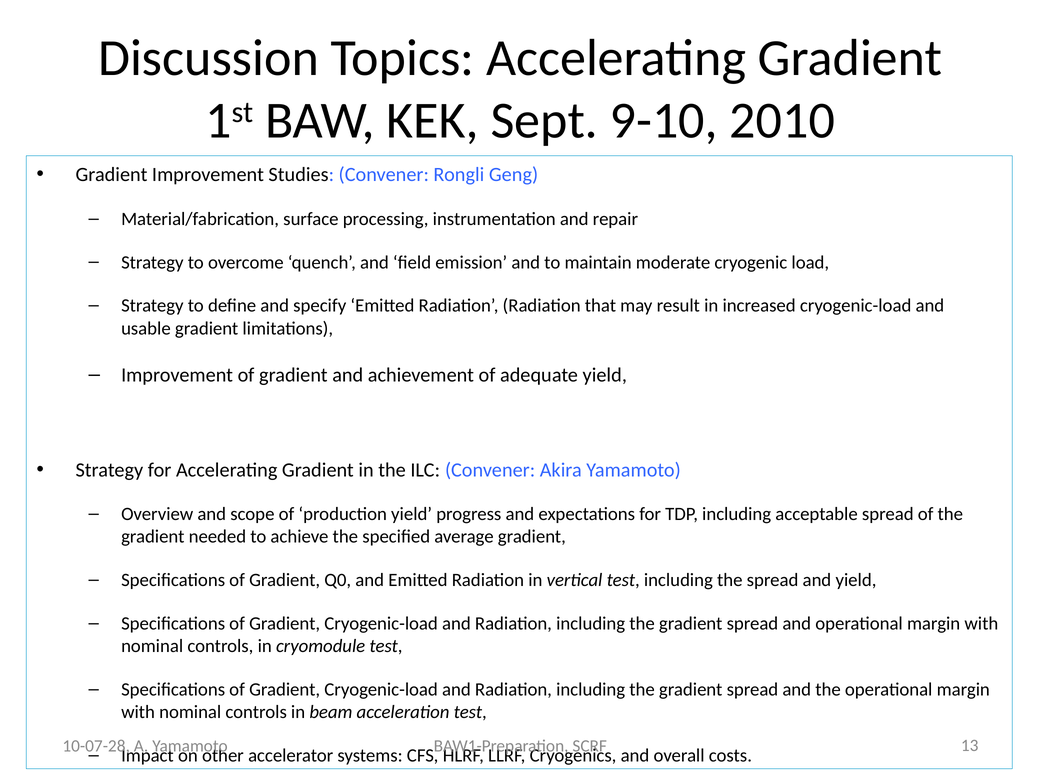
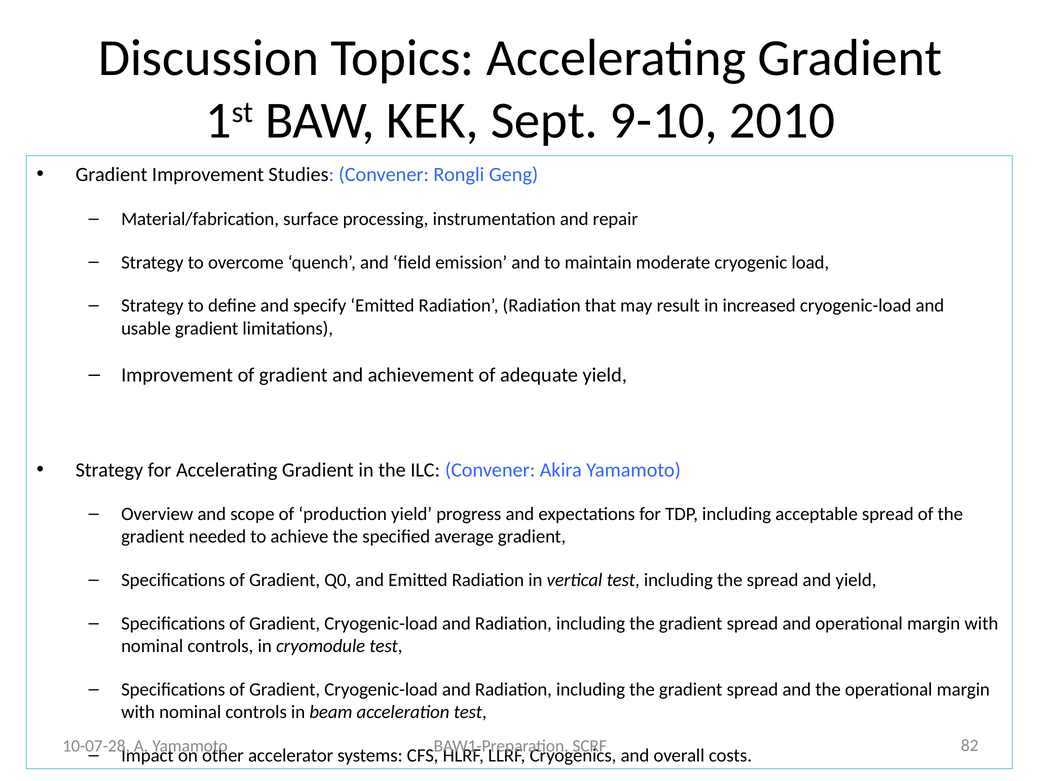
13: 13 -> 82
